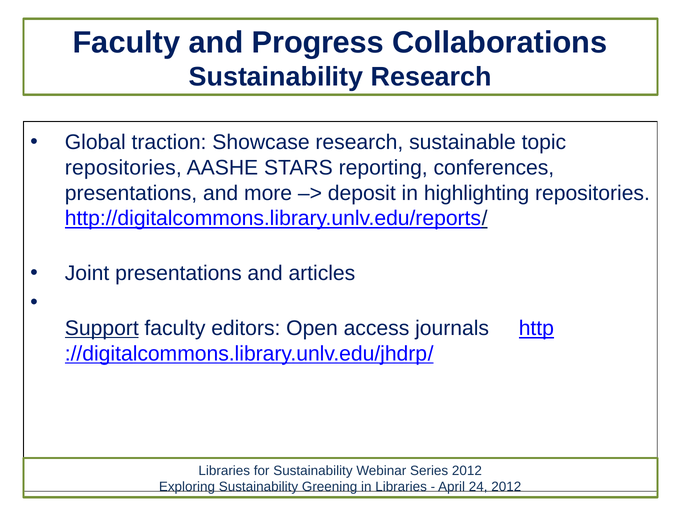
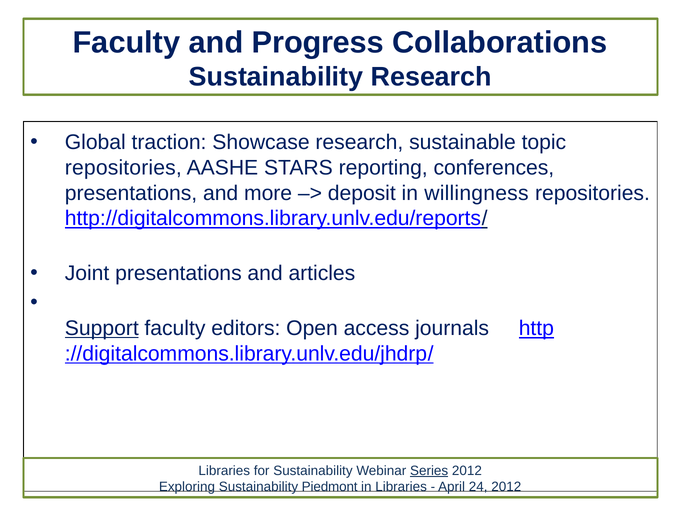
highlighting: highlighting -> willingness
Series underline: none -> present
Greening: Greening -> Piedmont
